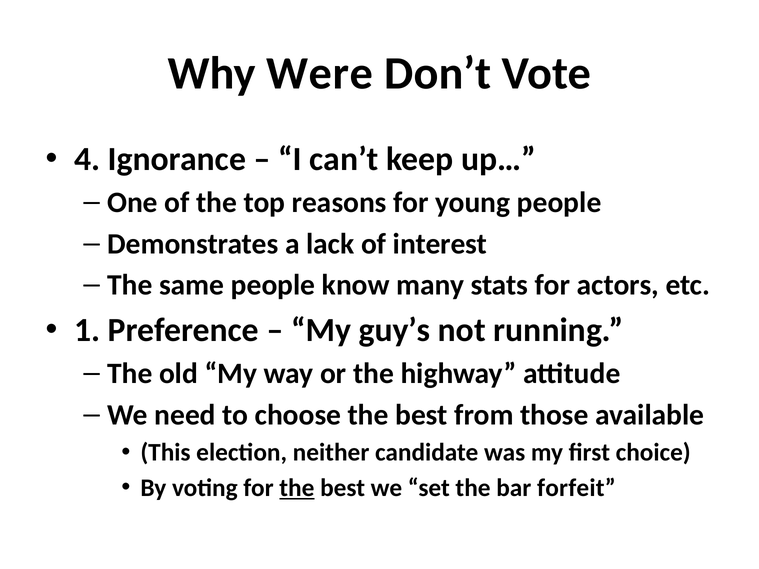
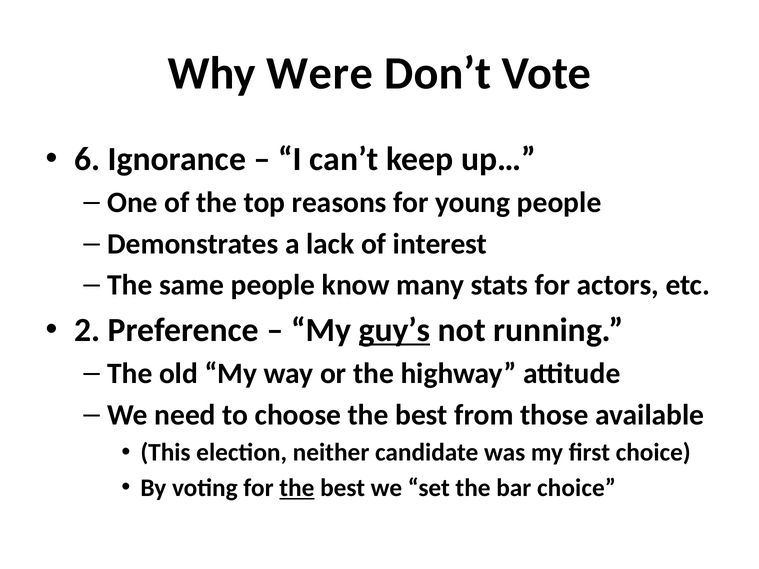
4: 4 -> 6
1: 1 -> 2
guy’s underline: none -> present
bar forfeit: forfeit -> choice
